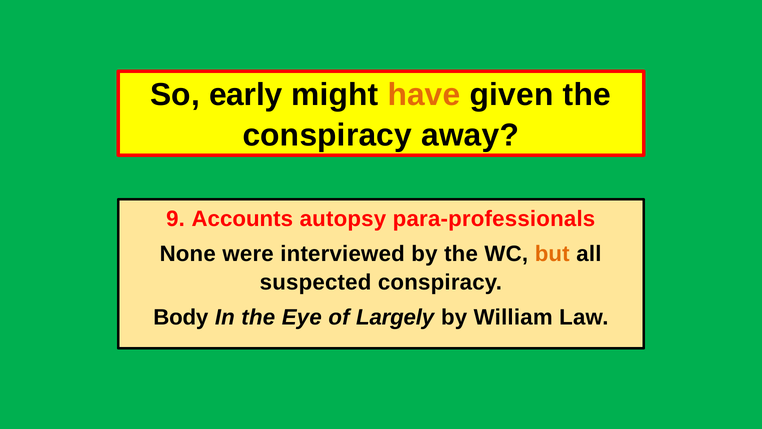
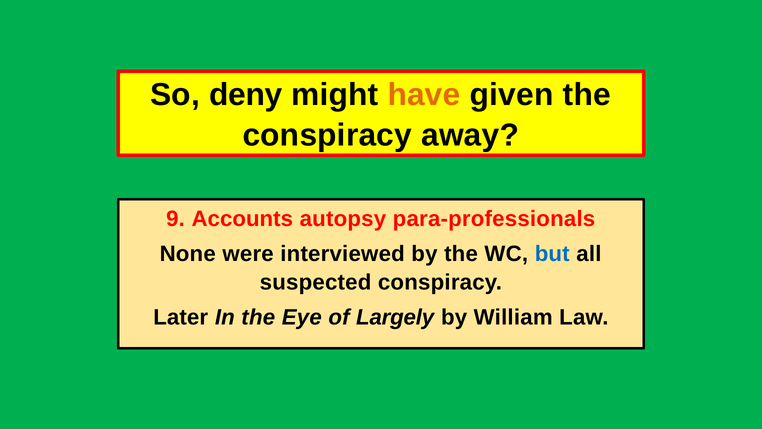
early: early -> deny
but colour: orange -> blue
Body: Body -> Later
